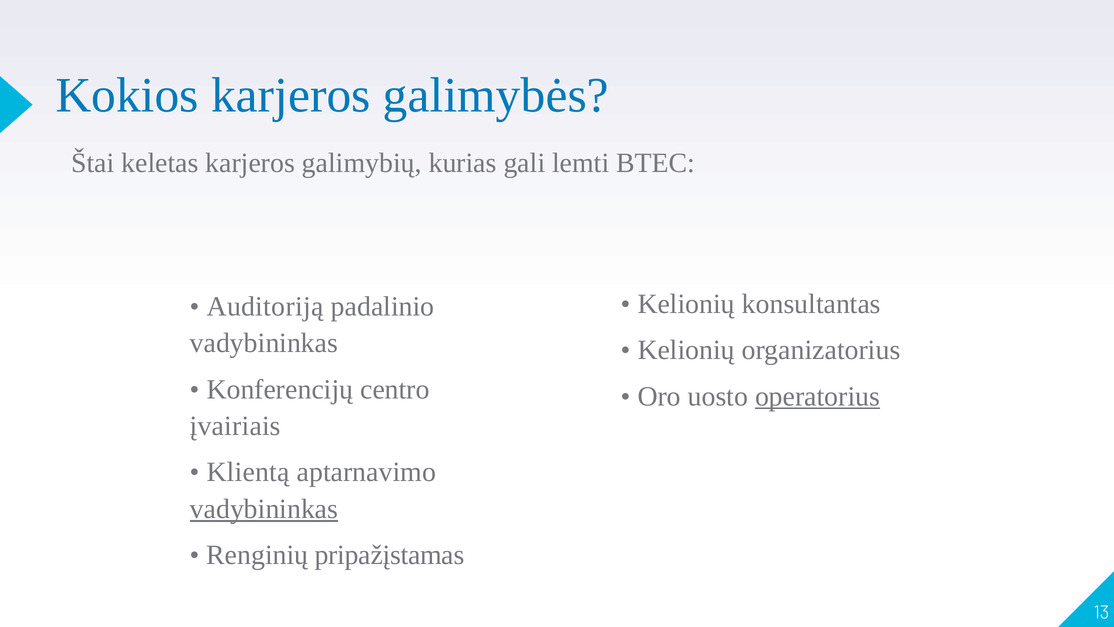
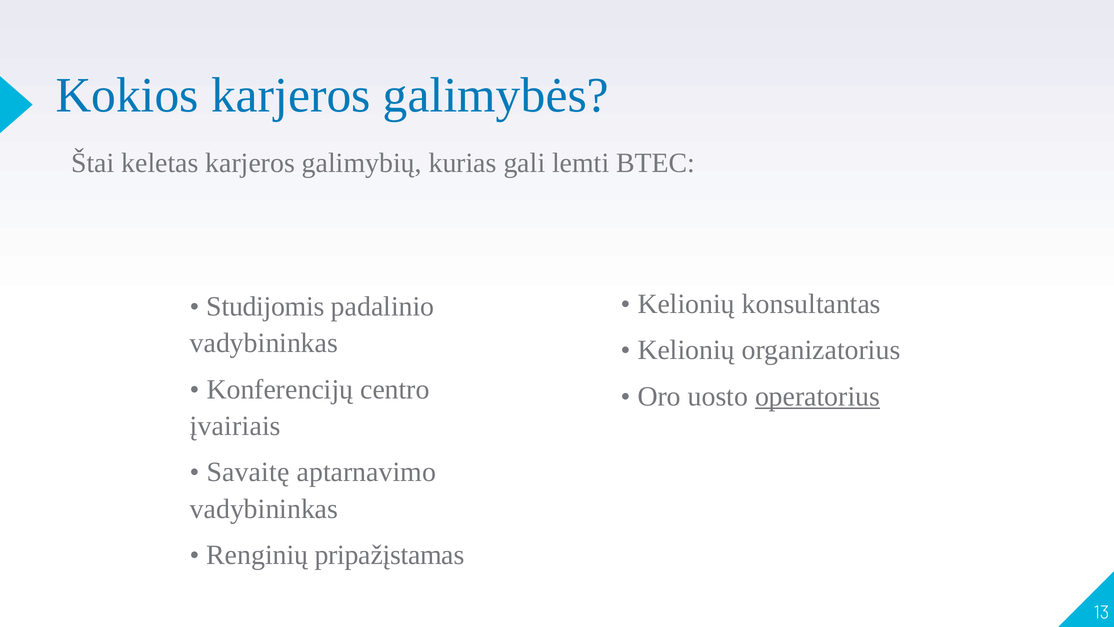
Auditoriją: Auditoriją -> Studijomis
Klientą: Klientą -> Savaitę
vadybininkas at (264, 509) underline: present -> none
